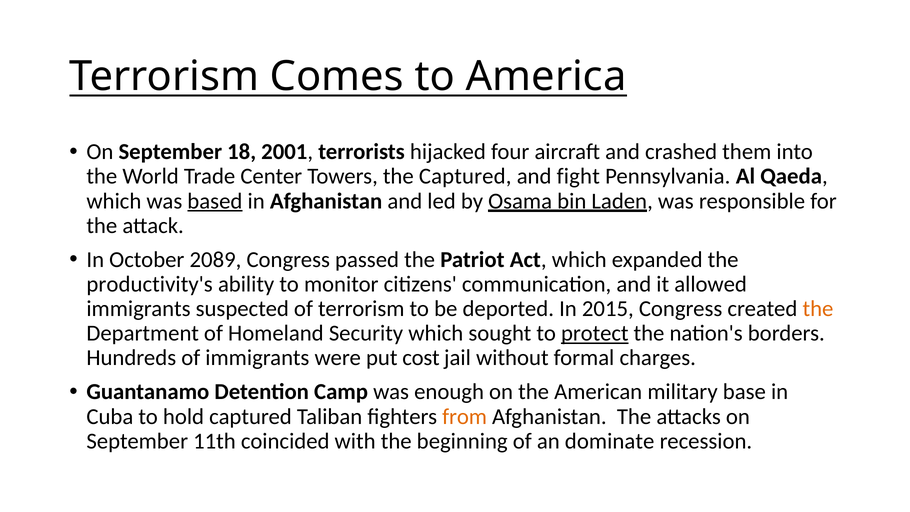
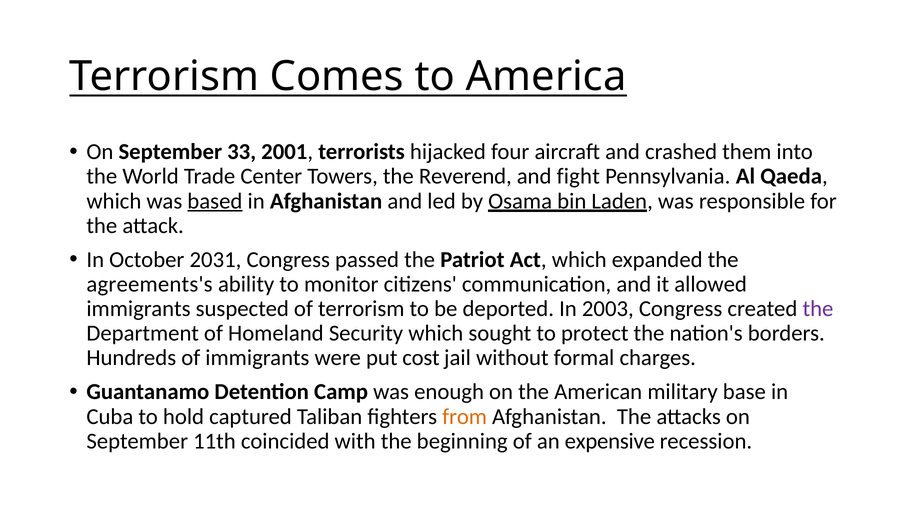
18: 18 -> 33
the Captured: Captured -> Reverend
2089: 2089 -> 2031
productivity's: productivity's -> agreements's
2015: 2015 -> 2003
the at (818, 309) colour: orange -> purple
protect underline: present -> none
dominate: dominate -> expensive
